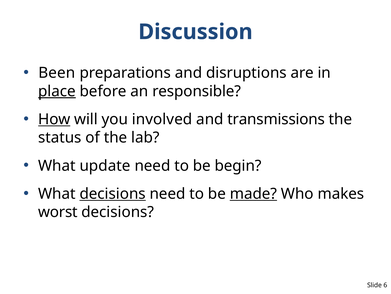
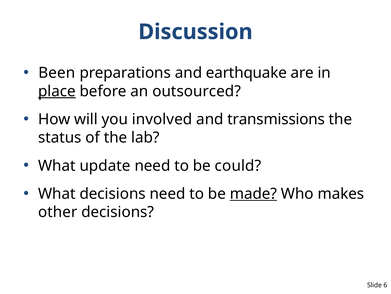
disruptions: disruptions -> earthquake
responsible: responsible -> outsourced
How underline: present -> none
begin: begin -> could
decisions at (113, 193) underline: present -> none
worst: worst -> other
